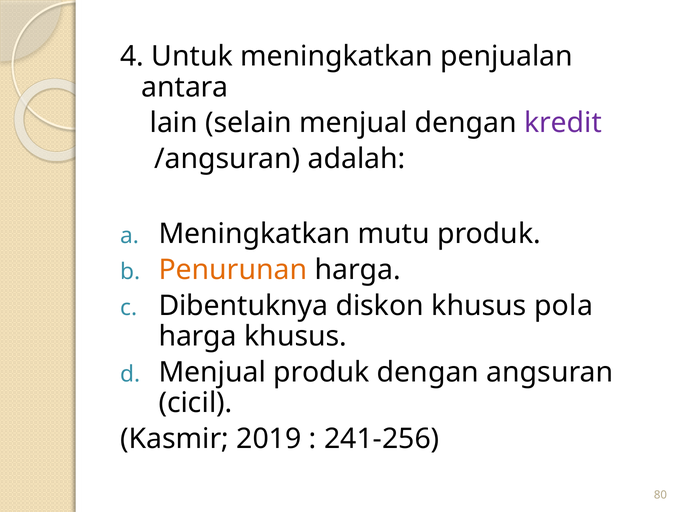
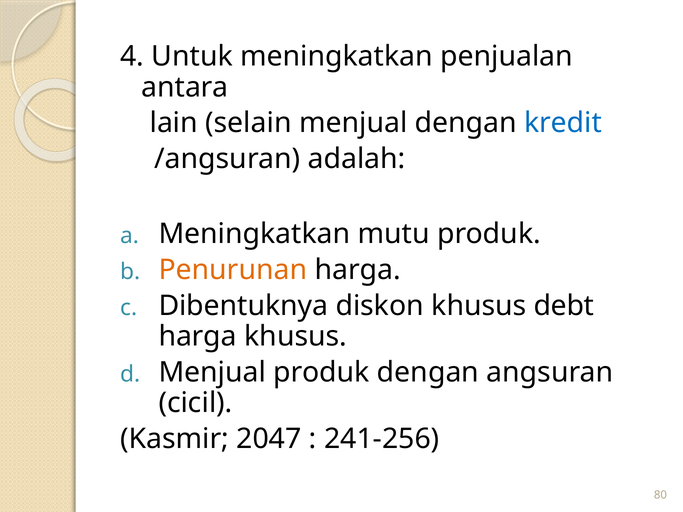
kredit colour: purple -> blue
pola: pola -> debt
2019: 2019 -> 2047
